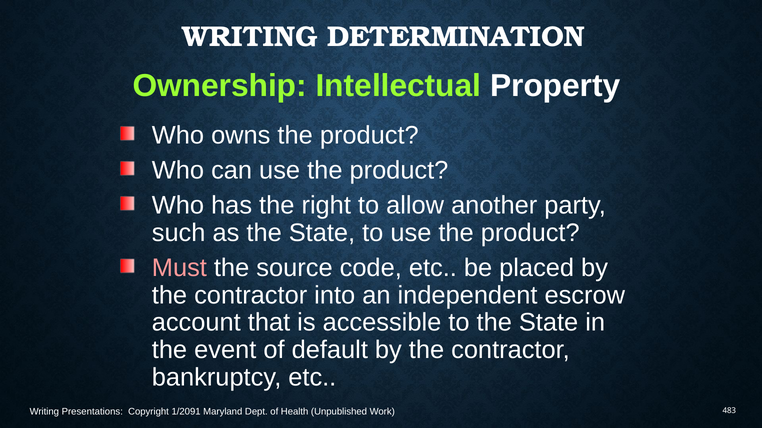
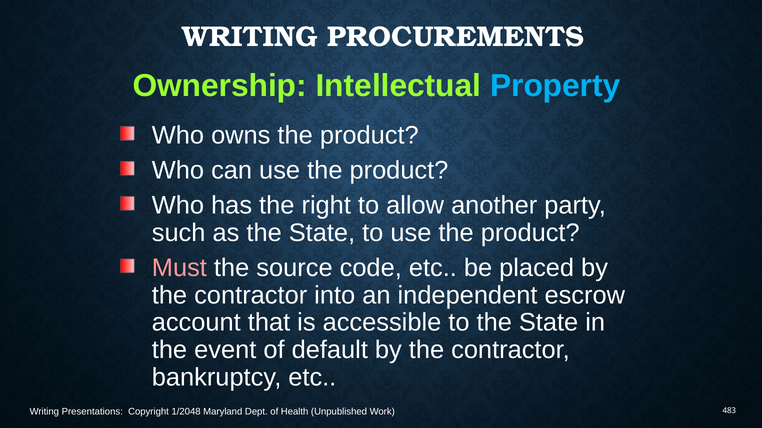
DETERMINATION: DETERMINATION -> PROCUREMENTS
Property colour: white -> light blue
1/2091: 1/2091 -> 1/2048
